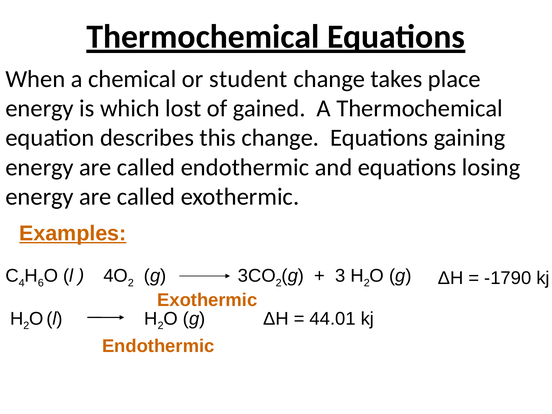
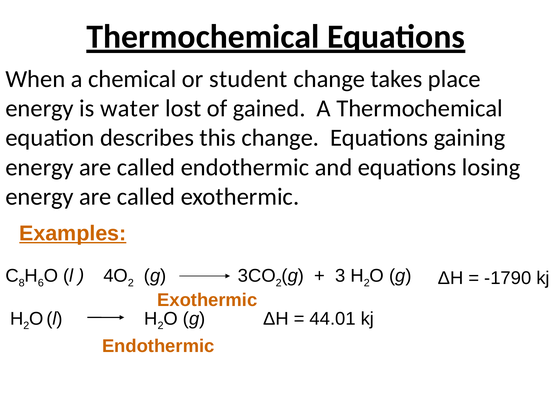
which: which -> water
4: 4 -> 8
